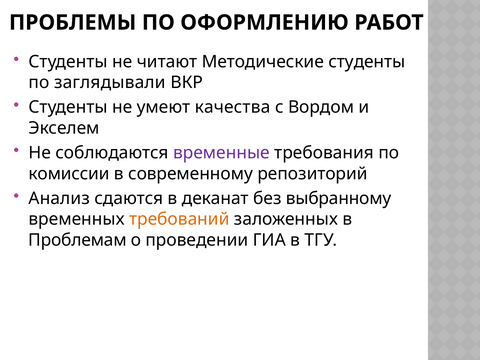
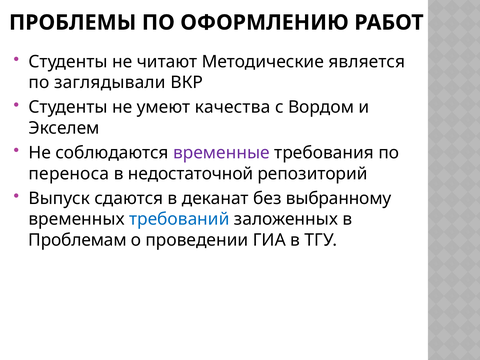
Методические студенты: студенты -> является
комиссии: комиссии -> переноса
современному: современному -> недостаточной
Анализ: Анализ -> Выпуск
требований colour: orange -> blue
